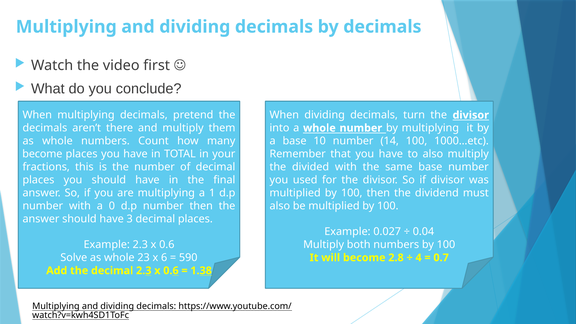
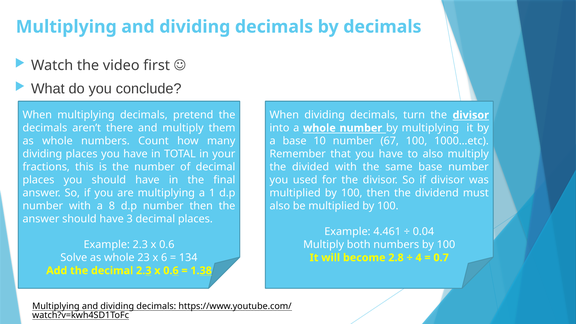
14: 14 -> 67
become at (42, 154): become -> dividing
0: 0 -> 8
0.027: 0.027 -> 4.461
590: 590 -> 134
